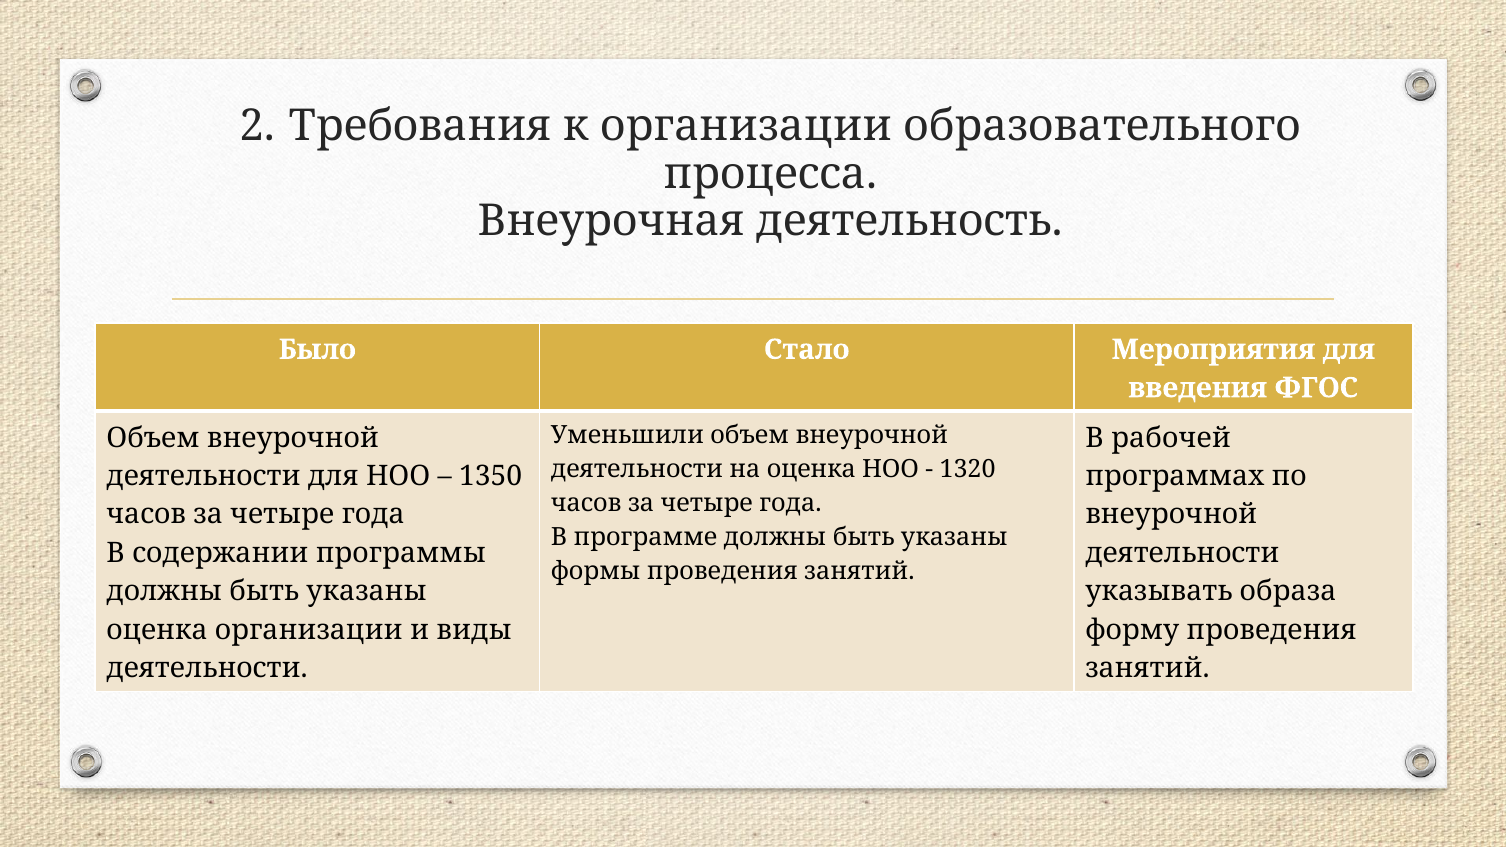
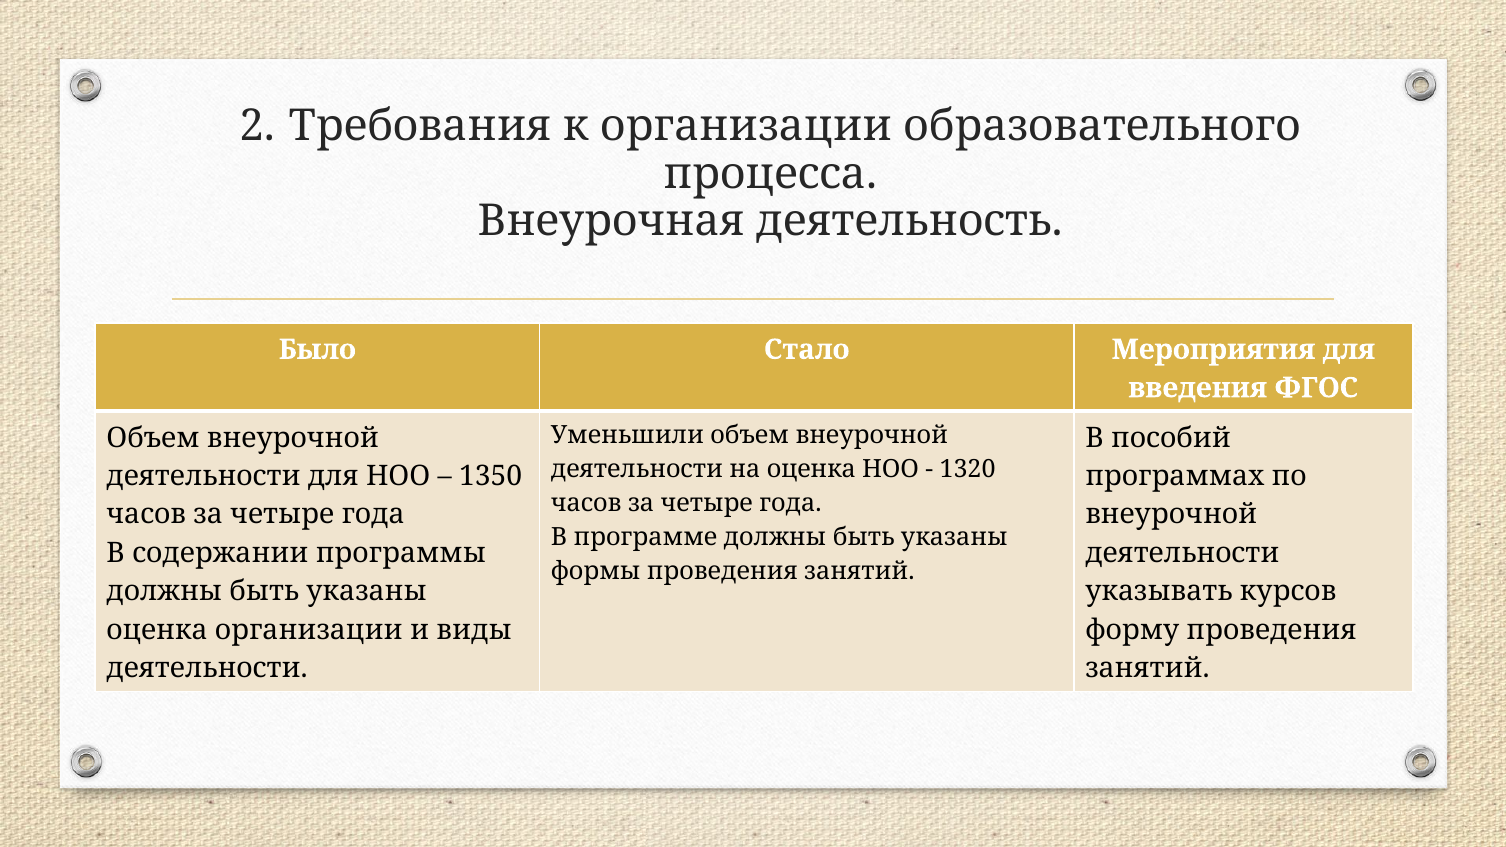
рабочей: рабочей -> пособий
образа: образа -> курсов
